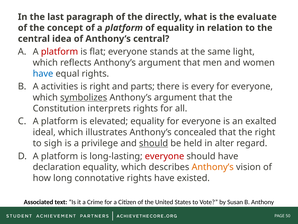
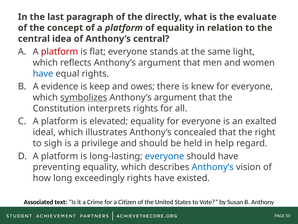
activities: activities -> evidence
is right: right -> keep
parts: parts -> owes
every: every -> knew
should at (154, 143) underline: present -> none
alter: alter -> help
everyone at (165, 156) colour: red -> blue
declaration: declaration -> preventing
Anthony’s at (213, 167) colour: orange -> blue
connotative: connotative -> exceedingly
